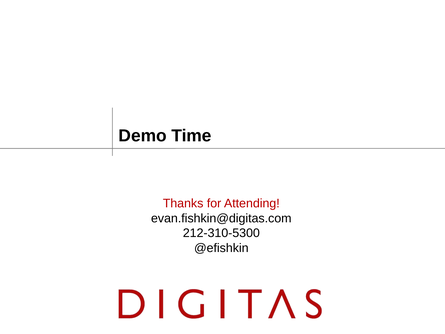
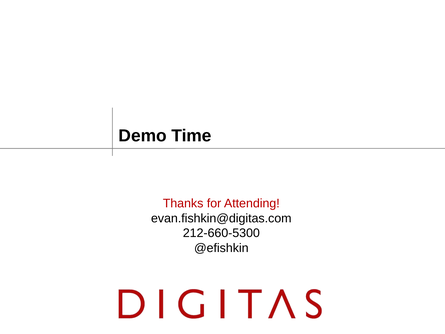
212-310-5300: 212-310-5300 -> 212-660-5300
